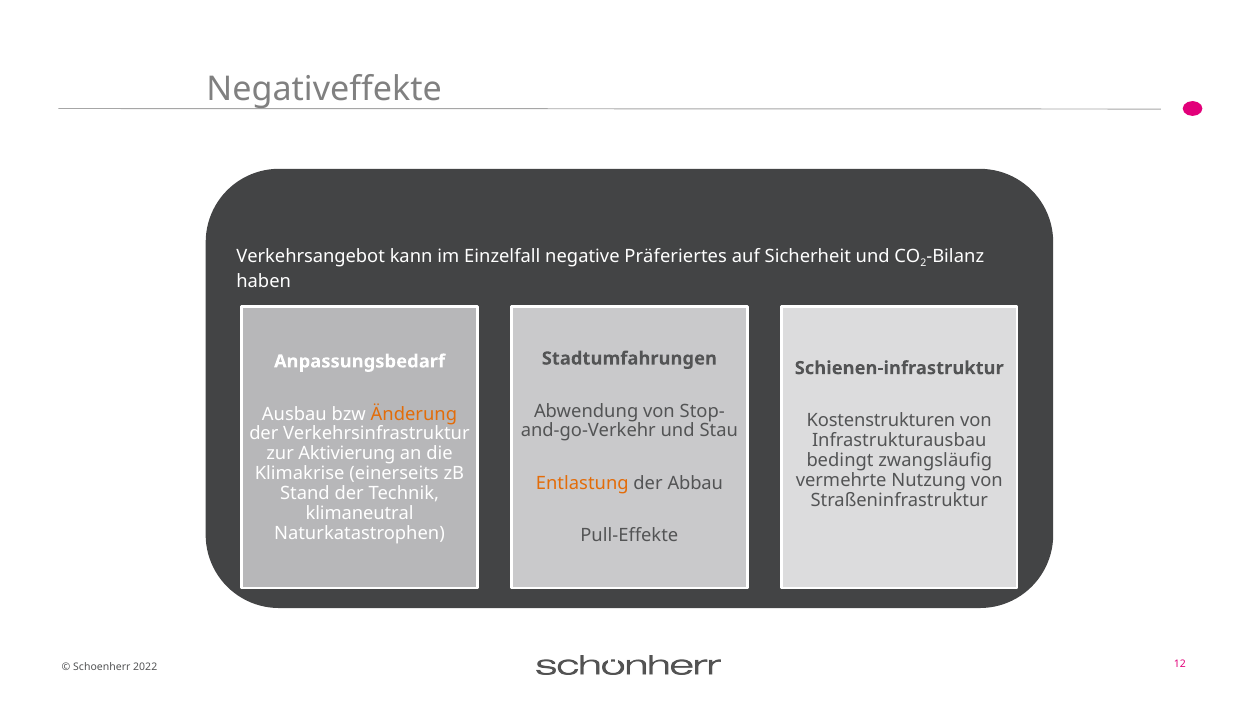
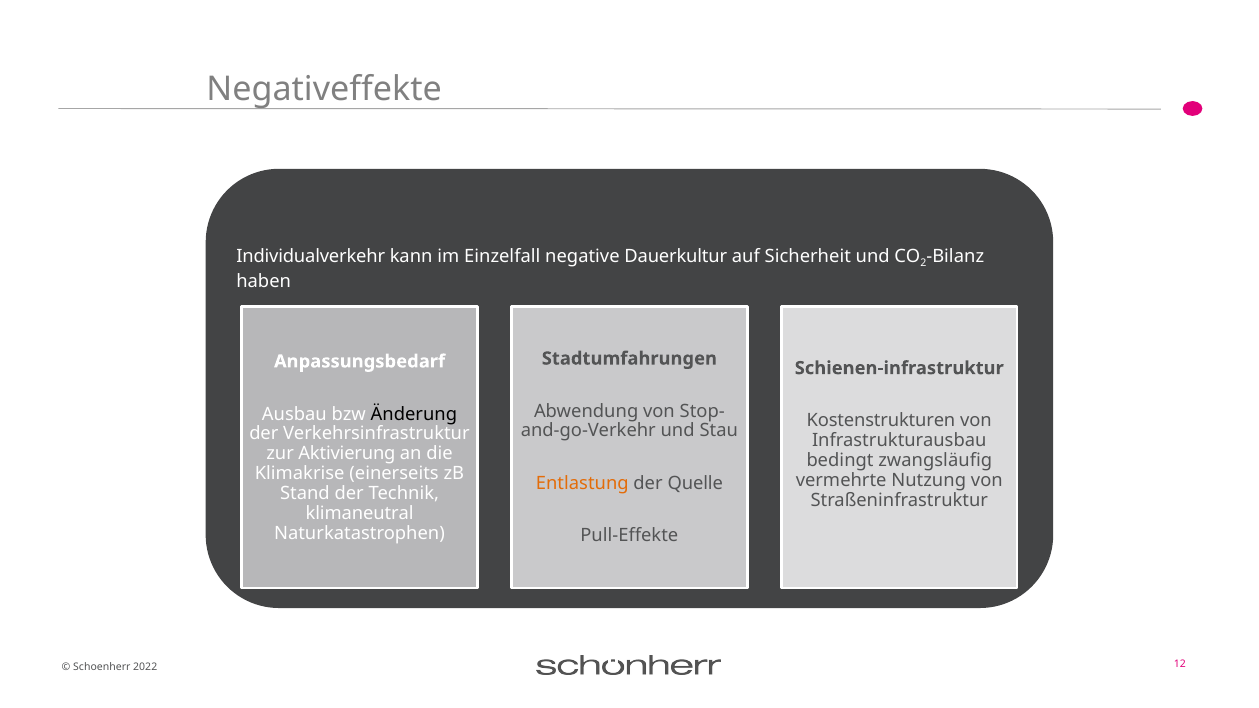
Verkehrsangebot: Verkehrsangebot -> Individualverkehr
Präferiertes: Präferiertes -> Dauerkultur
Änderung colour: orange -> black
Abbau: Abbau -> Quelle
